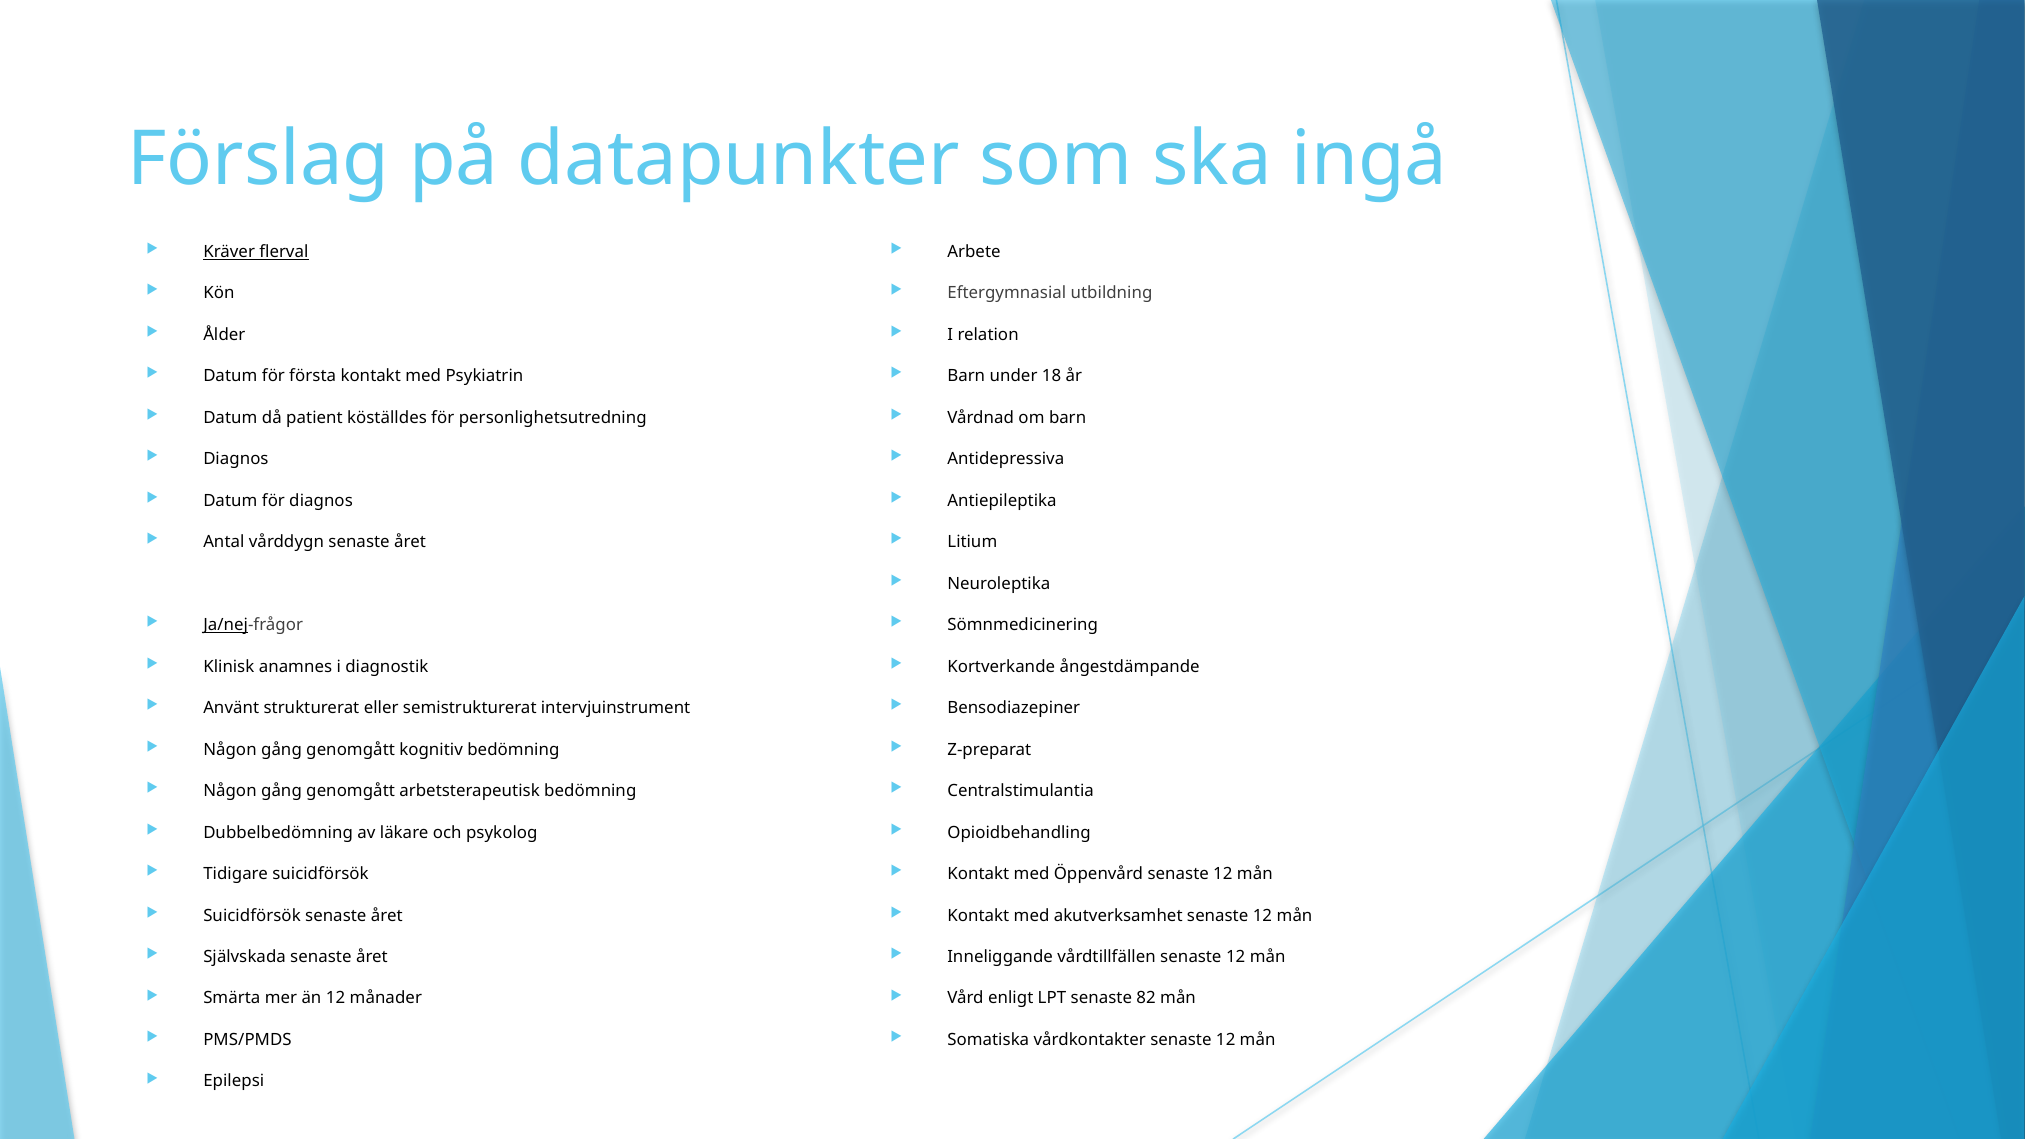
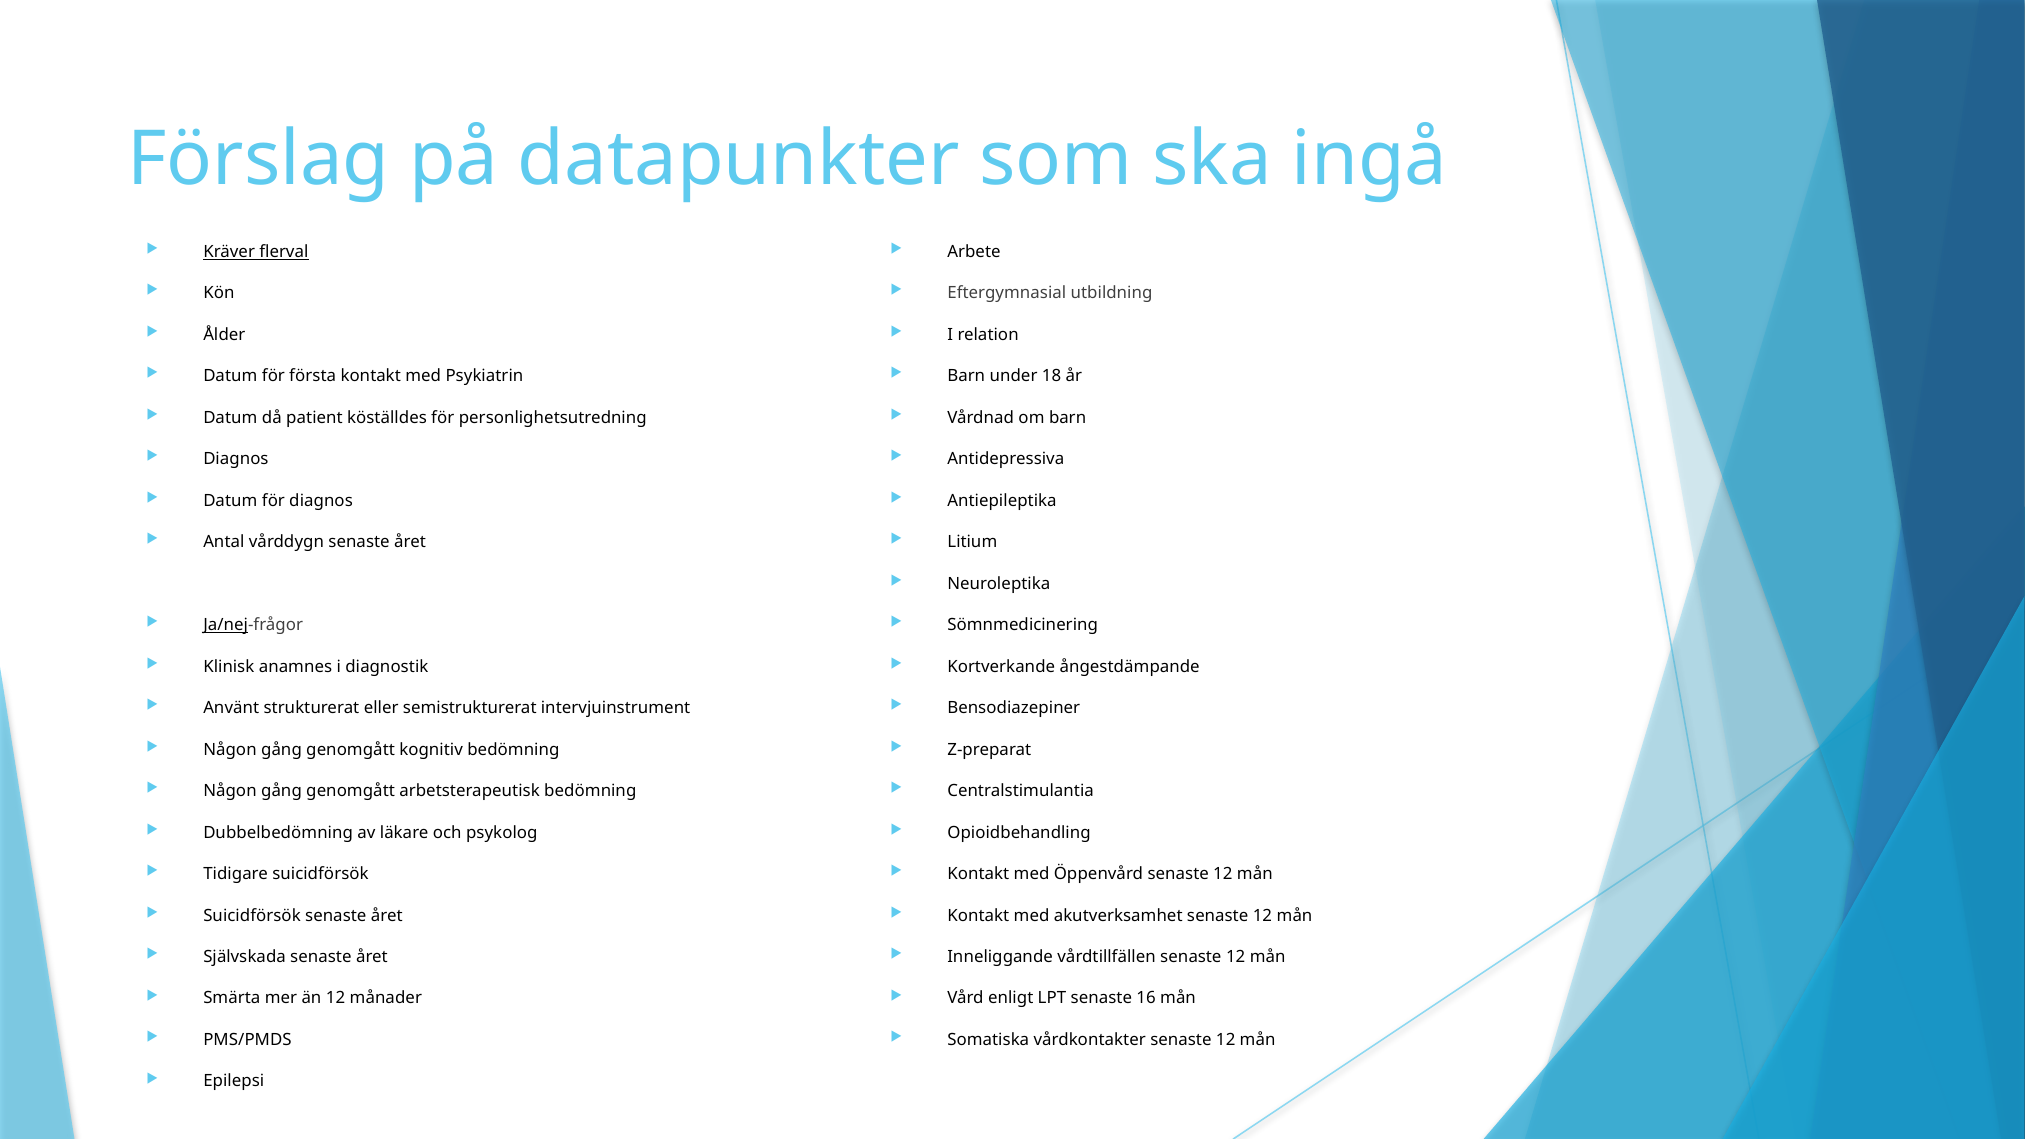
82: 82 -> 16
